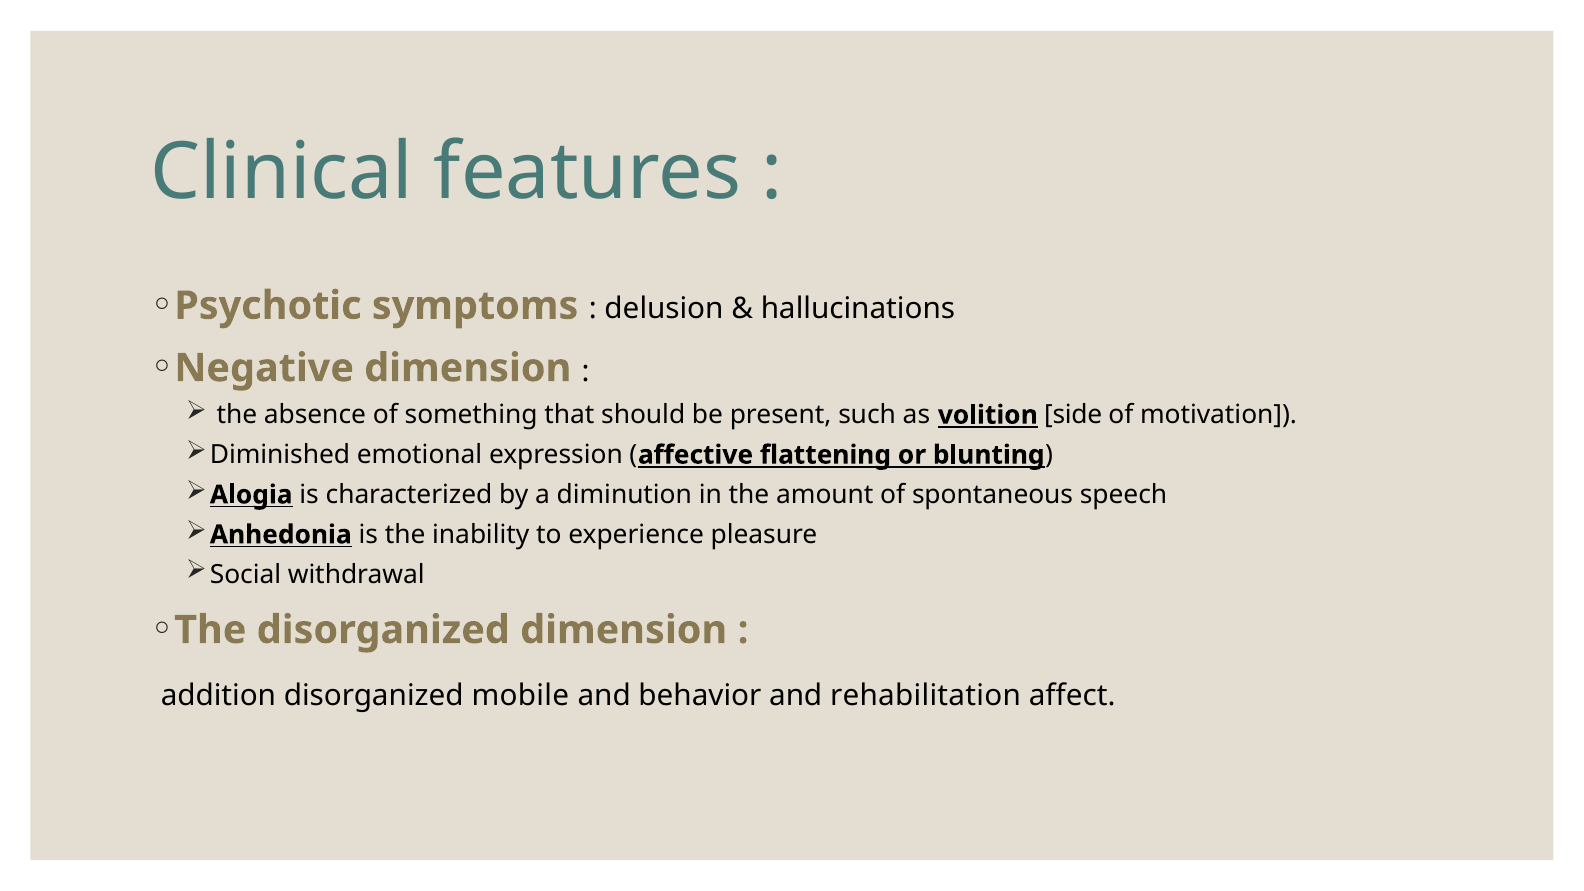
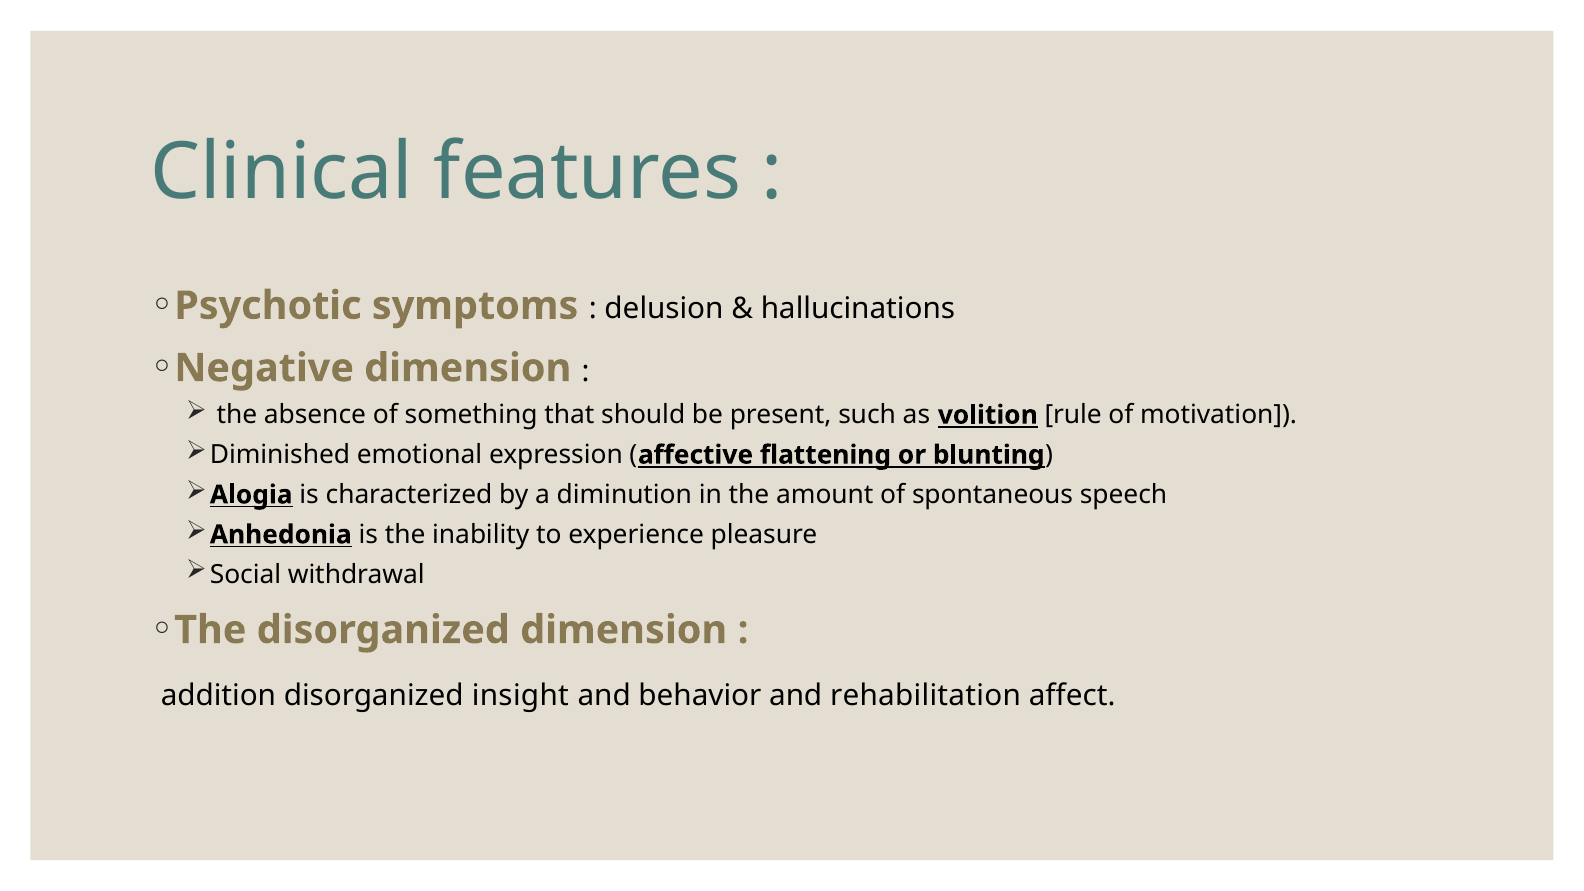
side: side -> rule
mobile: mobile -> insight
